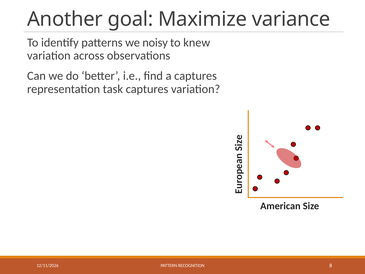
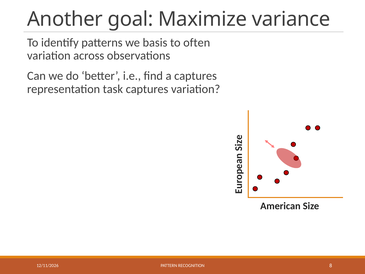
noisy: noisy -> basis
knew: knew -> often
